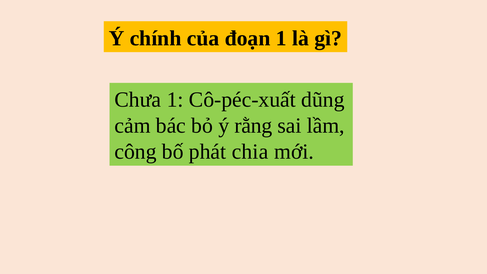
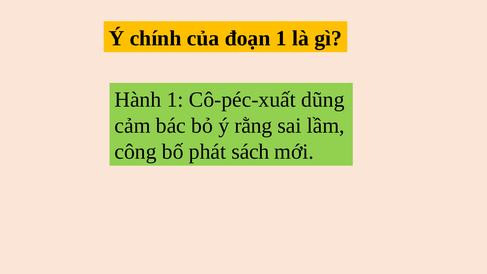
Chưa: Chưa -> Hành
chia: chia -> sách
